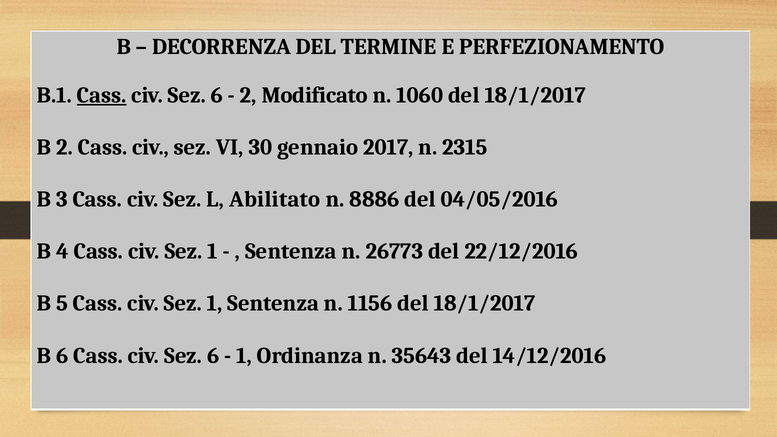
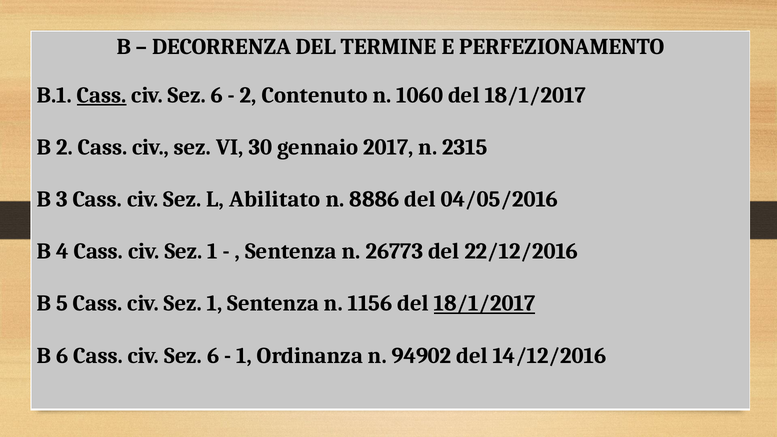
Modificato: Modificato -> Contenuto
18/1/2017 at (485, 304) underline: none -> present
35643: 35643 -> 94902
